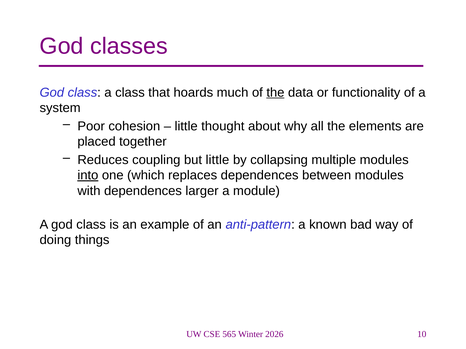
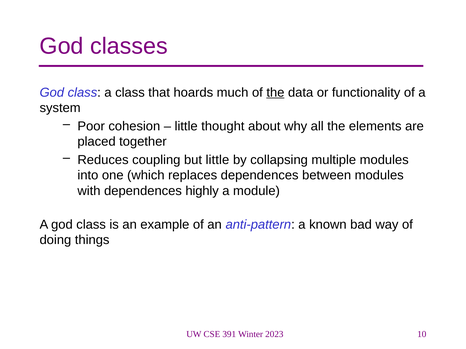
into underline: present -> none
larger: larger -> highly
565: 565 -> 391
2026: 2026 -> 2023
